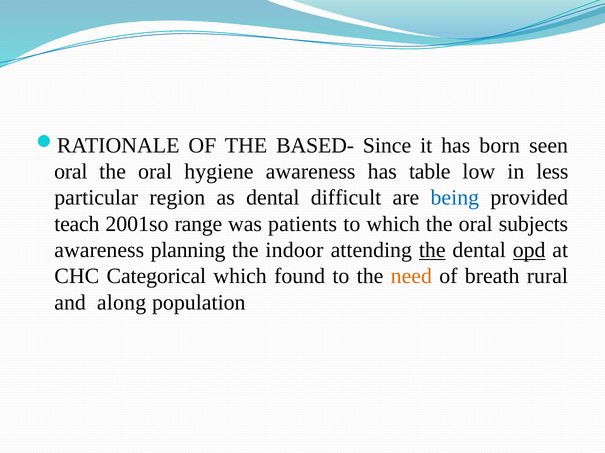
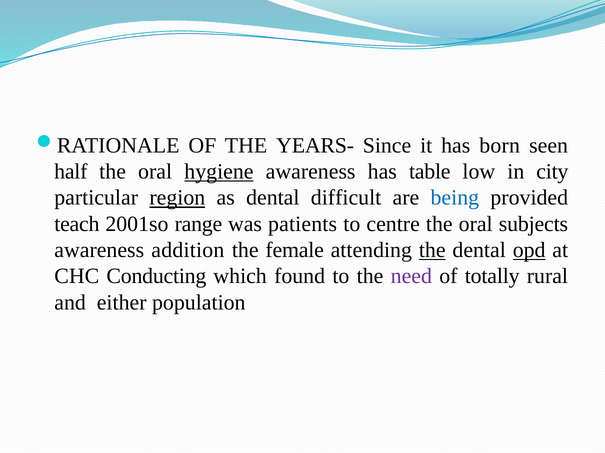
BASED-: BASED- -> YEARS-
oral at (71, 172): oral -> half
hygiene underline: none -> present
less: less -> city
region underline: none -> present
to which: which -> centre
planning: planning -> addition
indoor: indoor -> female
Categorical: Categorical -> Conducting
need colour: orange -> purple
breath: breath -> totally
along: along -> either
